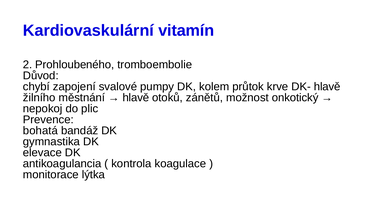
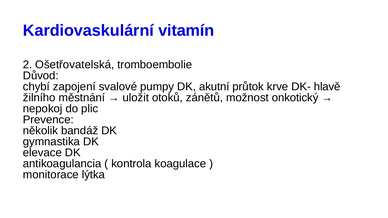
Prohloubeného: Prohloubeného -> Ošetřovatelská
kolem: kolem -> akutní
hlavě at (136, 98): hlavě -> uložit
bohatá: bohatá -> několik
